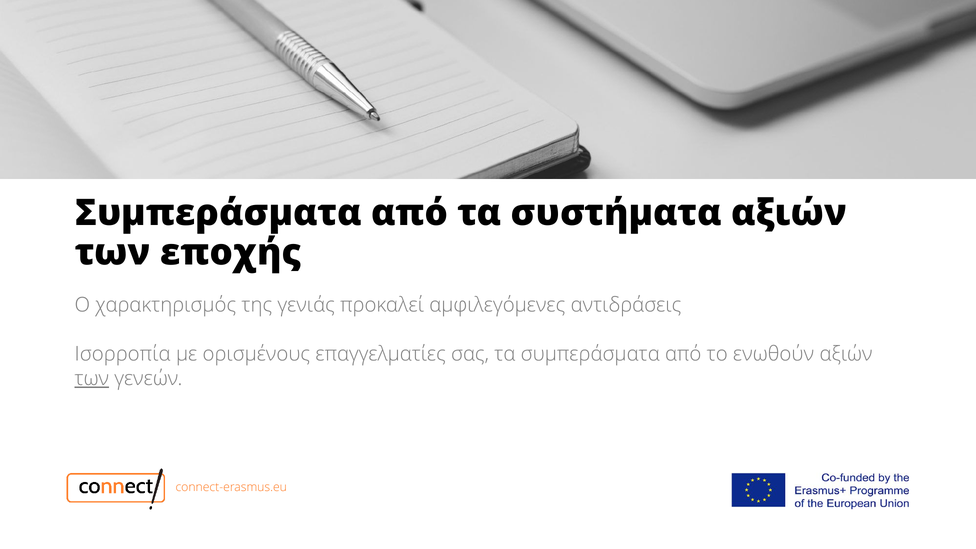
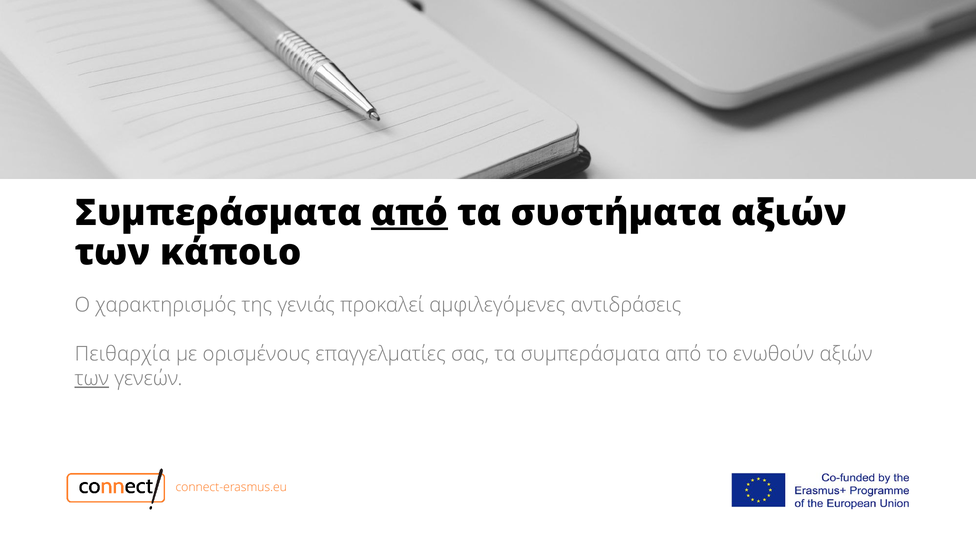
από at (410, 213) underline: none -> present
εποχής: εποχής -> κάποιο
Ισορροπία: Ισορροπία -> Πειθαρχία
